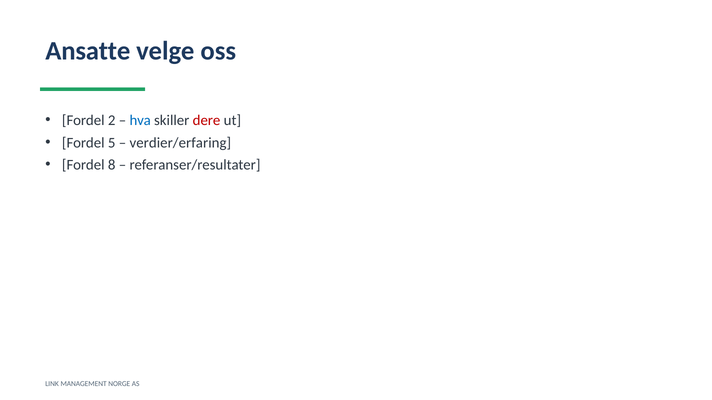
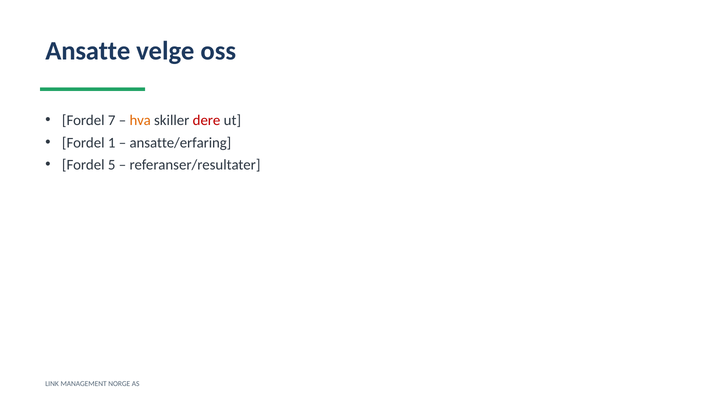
2: 2 -> 7
hva colour: blue -> orange
5: 5 -> 1
verdier/erfaring: verdier/erfaring -> ansatte/erfaring
8: 8 -> 5
